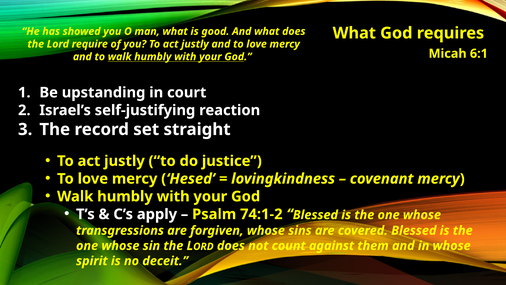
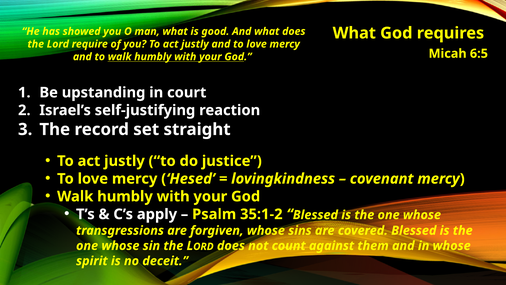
6:1: 6:1 -> 6:5
74:1-2: 74:1-2 -> 35:1-2
